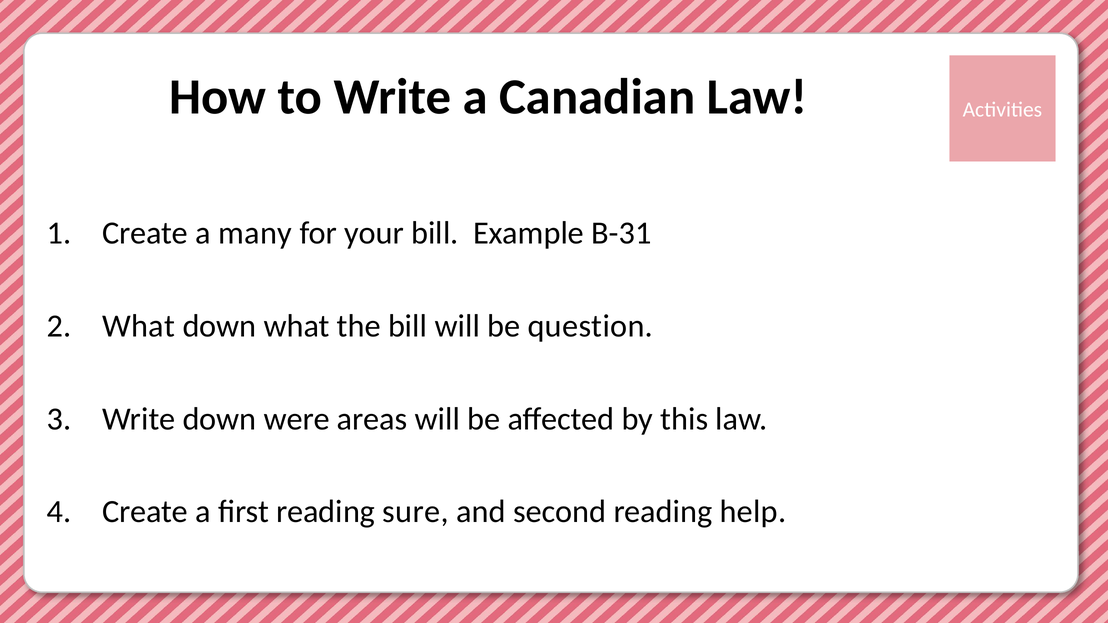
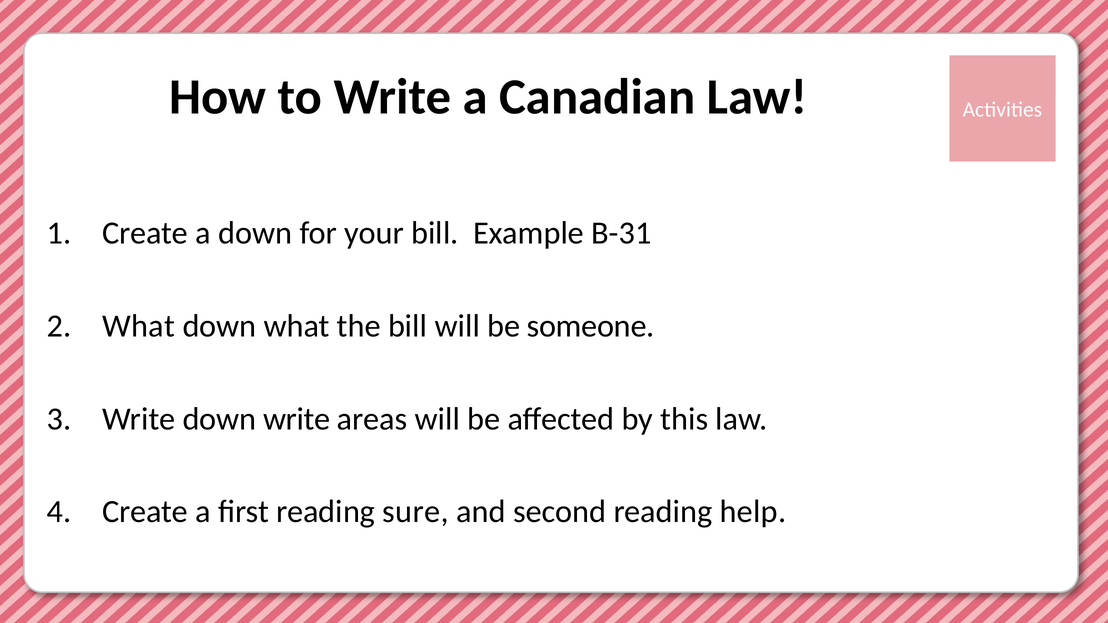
a many: many -> down
question: question -> someone
down were: were -> write
